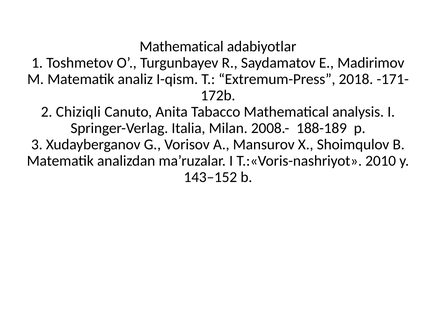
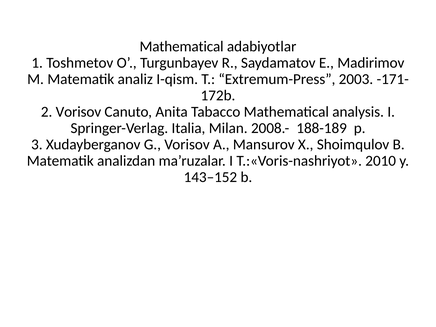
2018: 2018 -> 2003
2 Chiziqli: Chiziqli -> Vorisov
